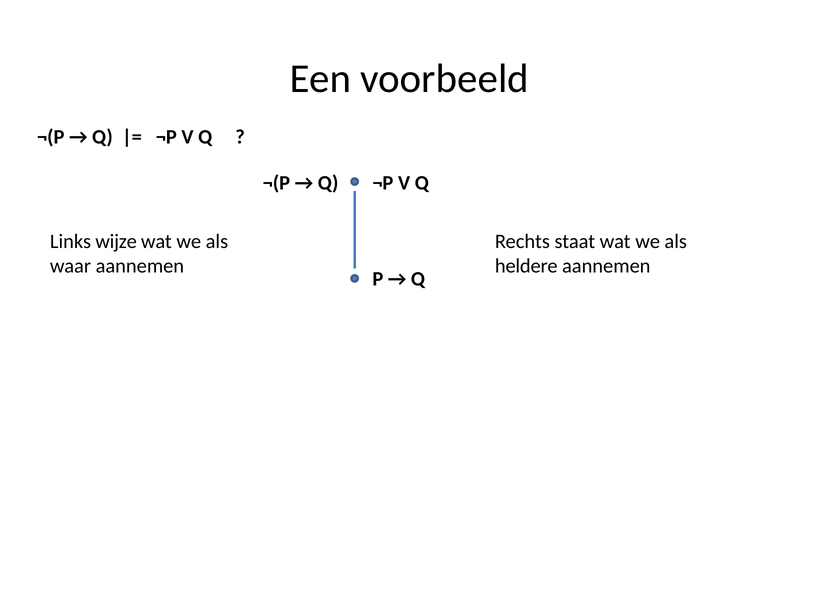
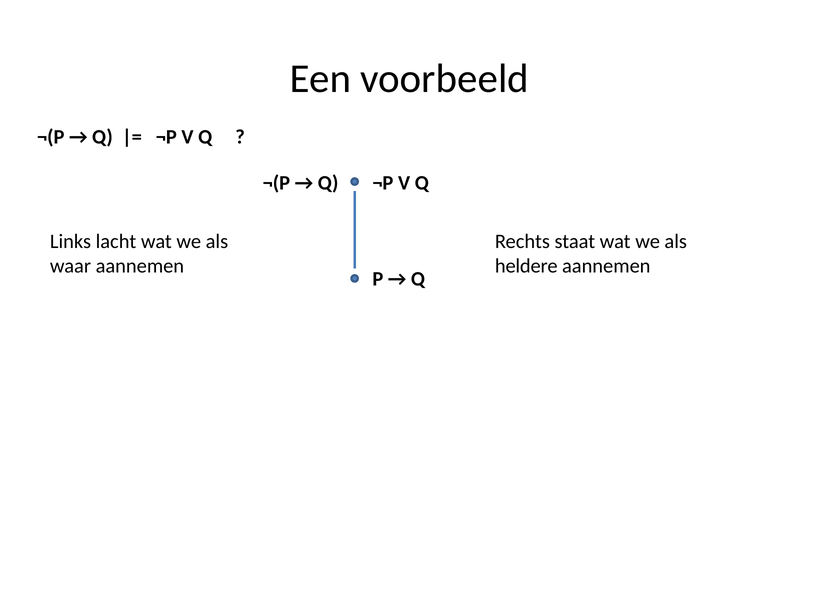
wijze: wijze -> lacht
